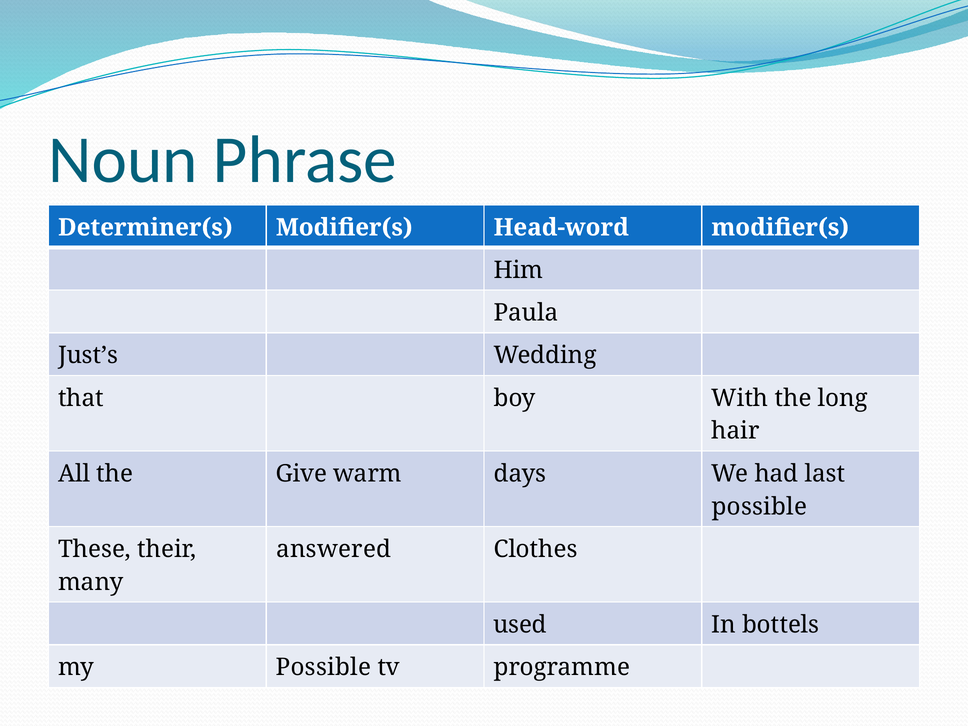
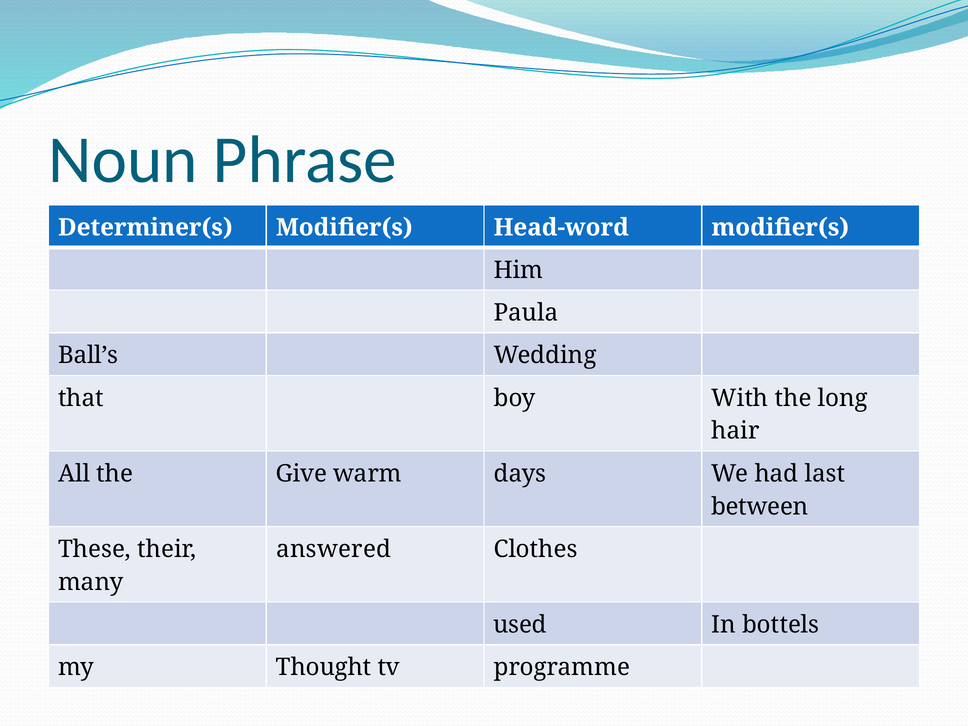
Just’s: Just’s -> Ball’s
possible at (759, 507): possible -> between
my Possible: Possible -> Thought
